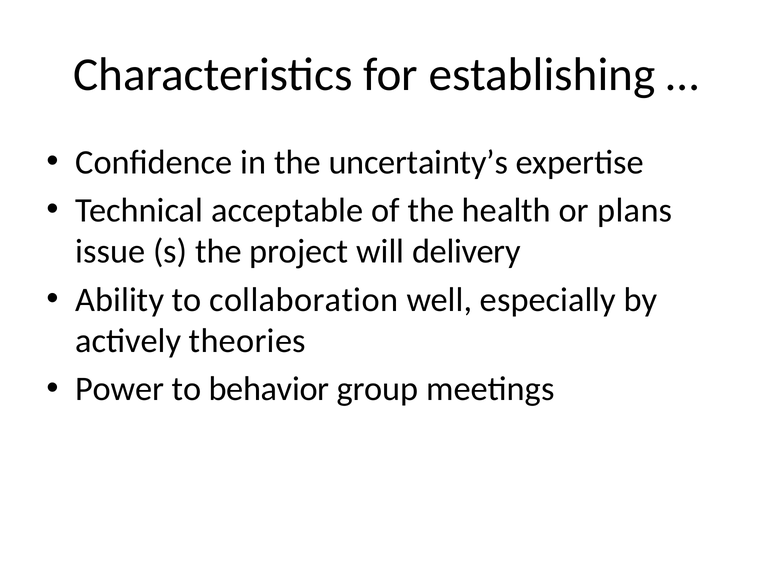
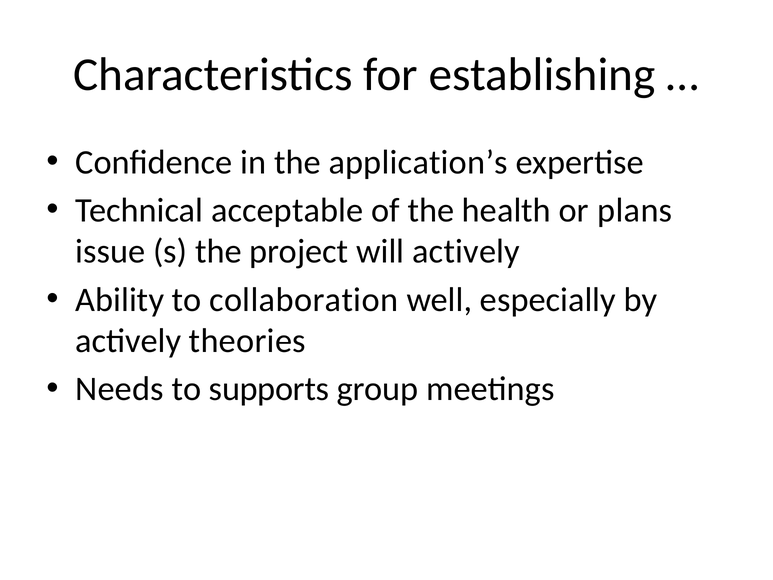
uncertainty’s: uncertainty’s -> application’s
will delivery: delivery -> actively
Power: Power -> Needs
behavior: behavior -> supports
